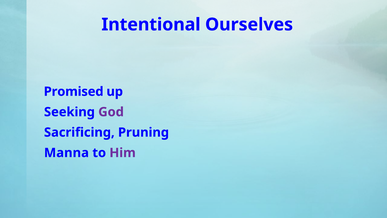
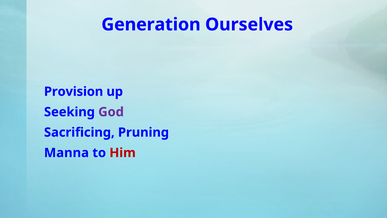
Intentional: Intentional -> Generation
Promised: Promised -> Provision
Him colour: purple -> red
